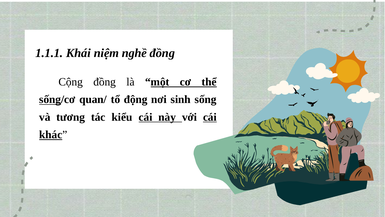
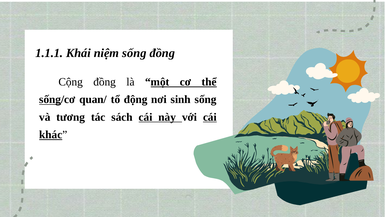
niệm nghề: nghề -> sống
kiểu: kiểu -> sách
